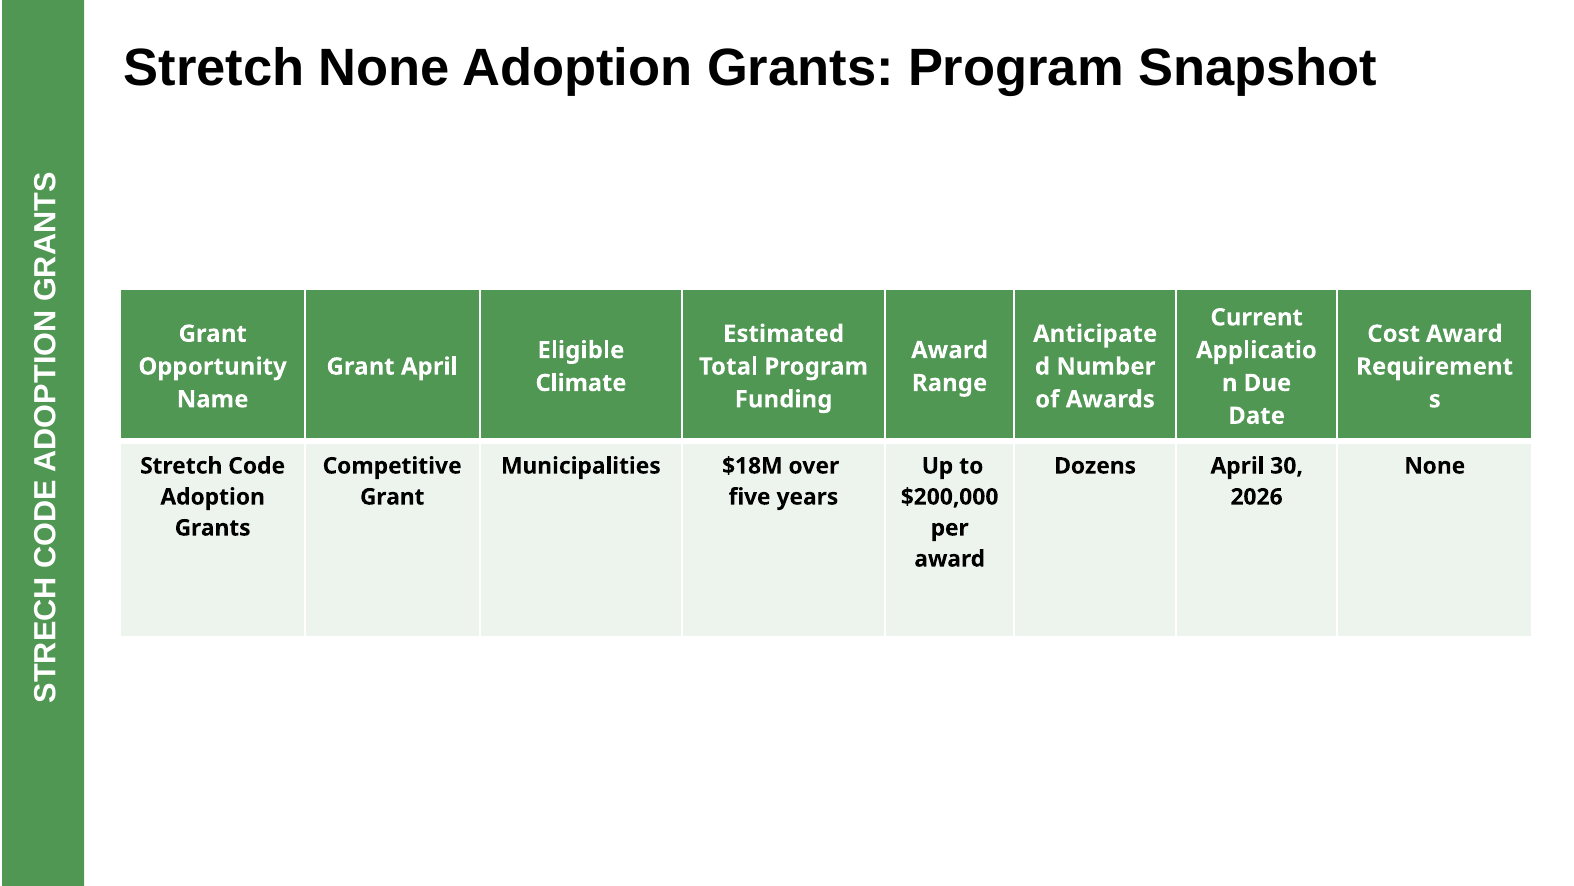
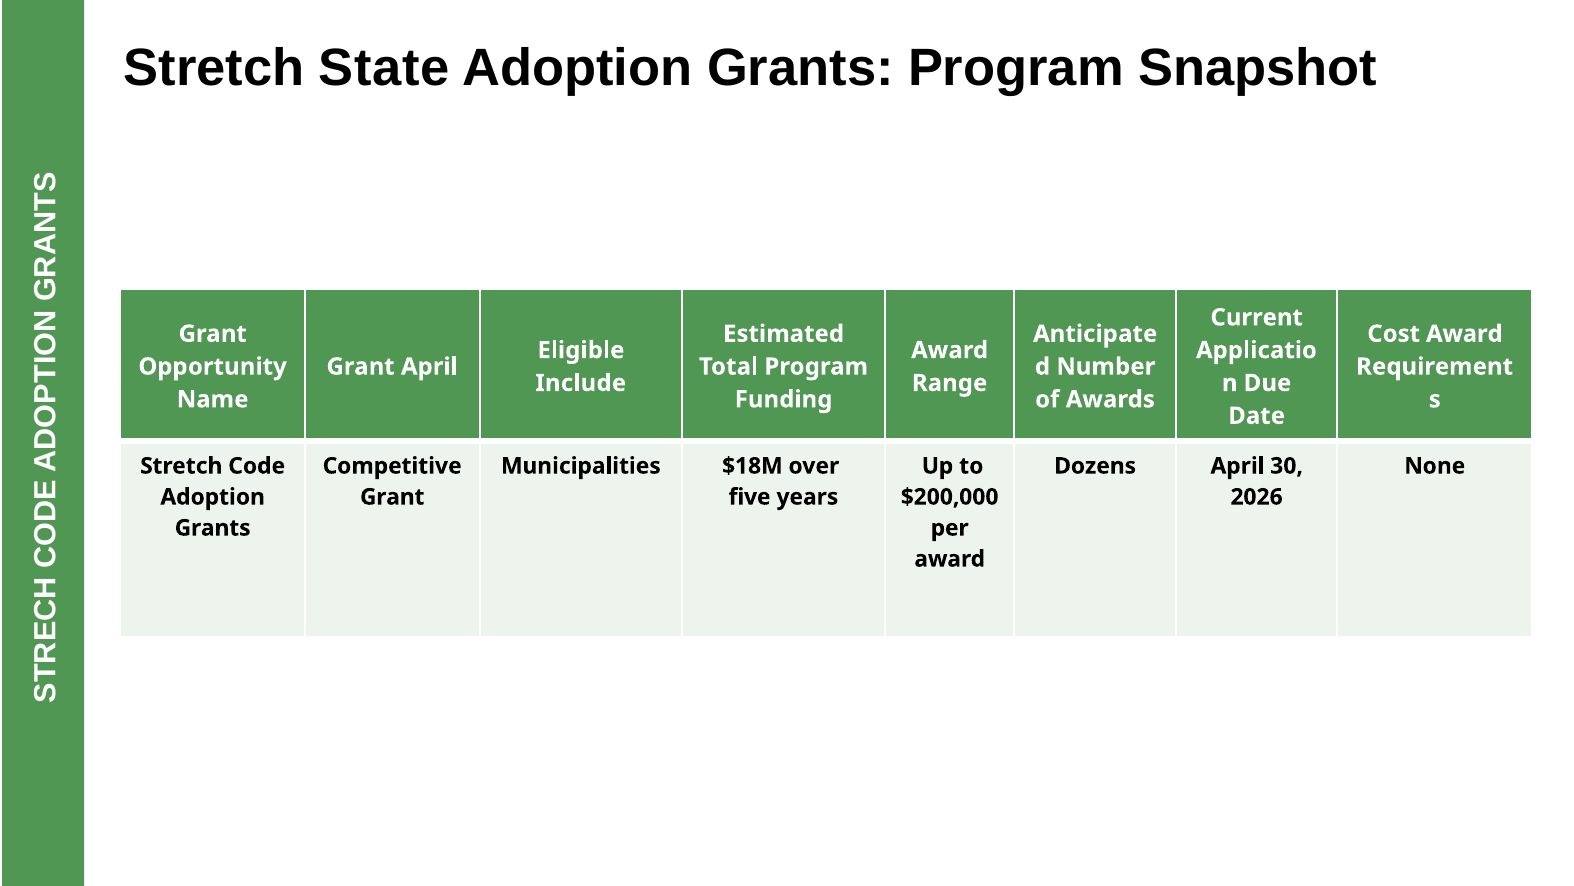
Stretch None: None -> State
Climate: Climate -> Include
